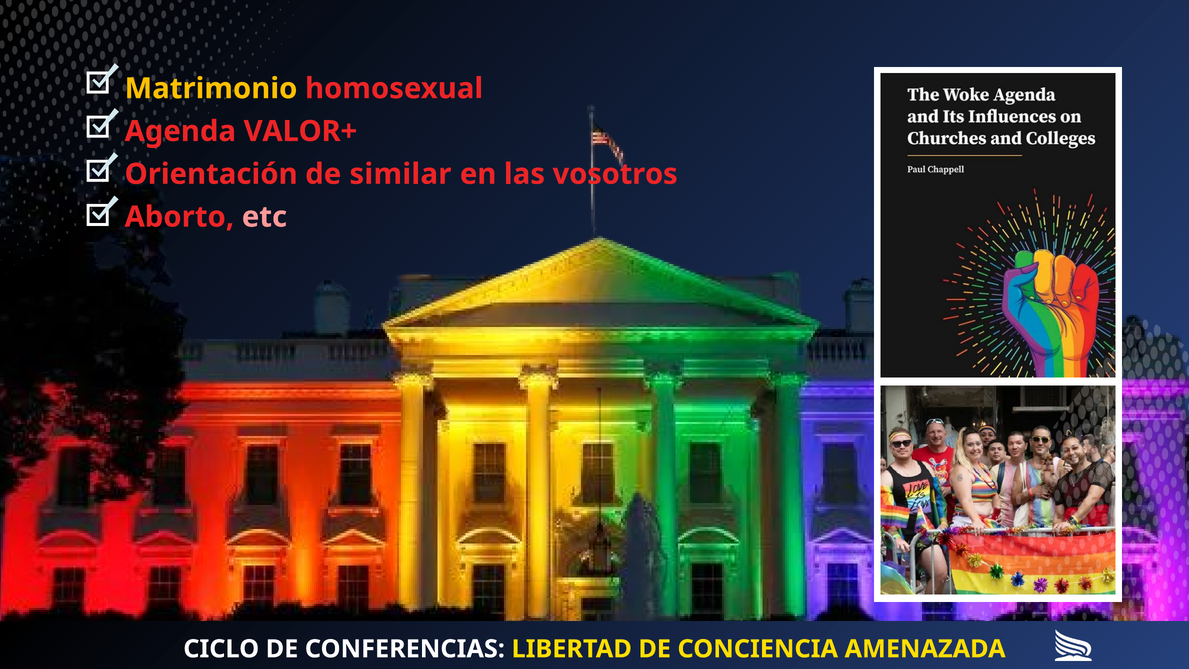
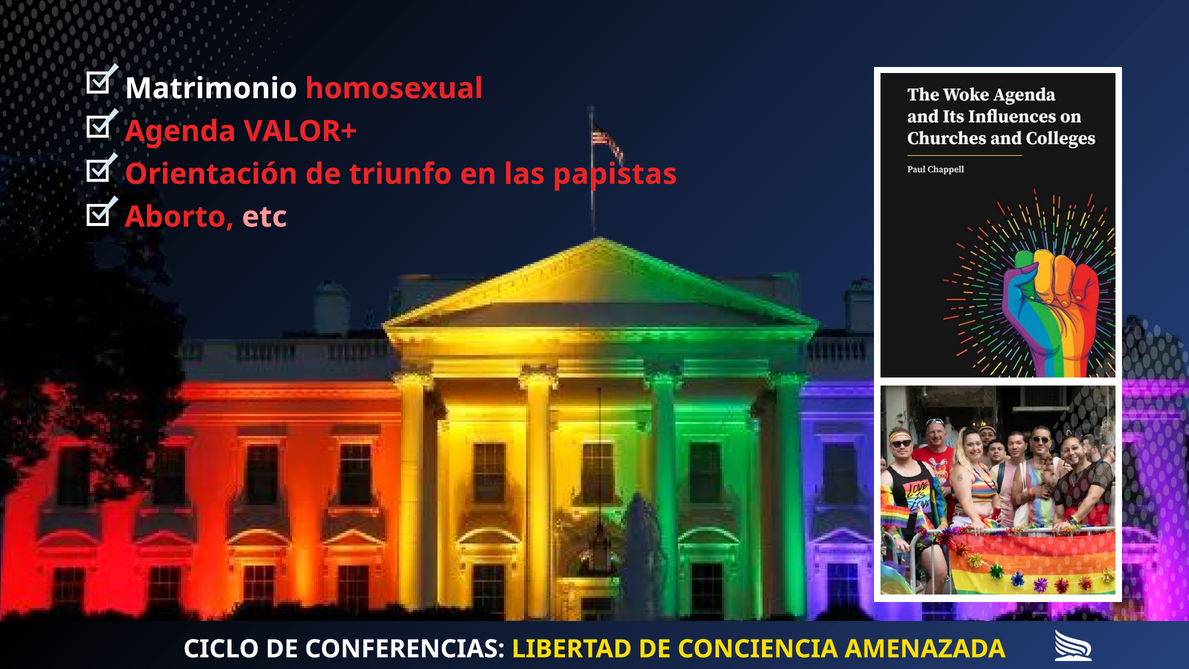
Matrimonio colour: yellow -> white
similar: similar -> triunfo
vosotros: vosotros -> papistas
